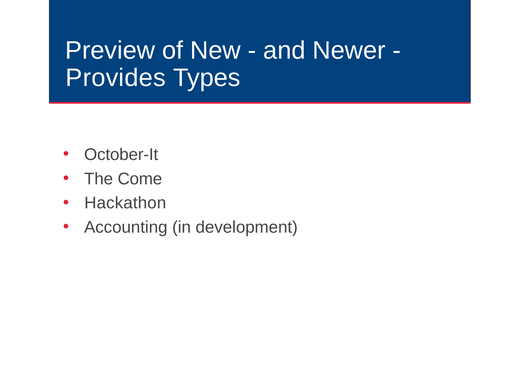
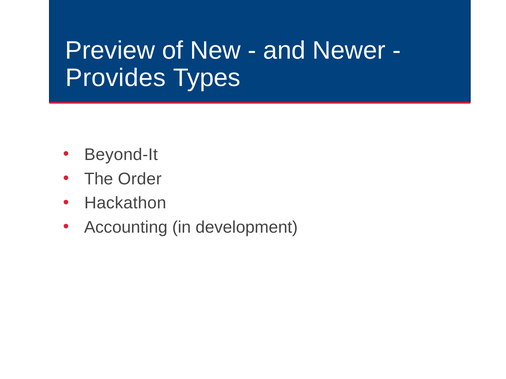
October-It: October-It -> Beyond-It
Come: Come -> Order
